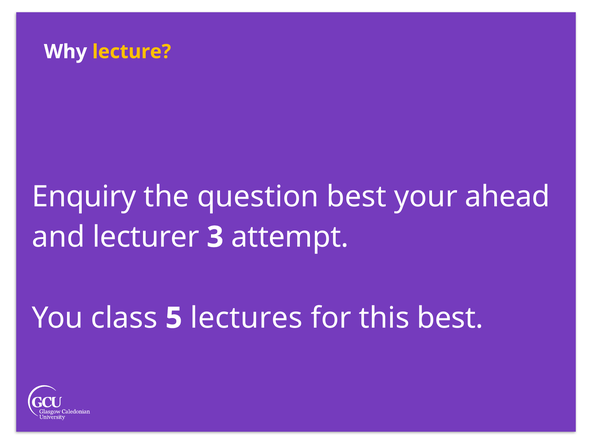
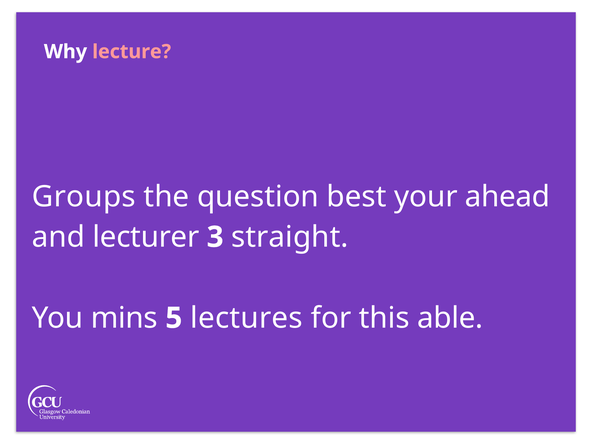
lecture colour: yellow -> pink
Enquiry: Enquiry -> Groups
attempt: attempt -> straight
class: class -> mins
this best: best -> able
